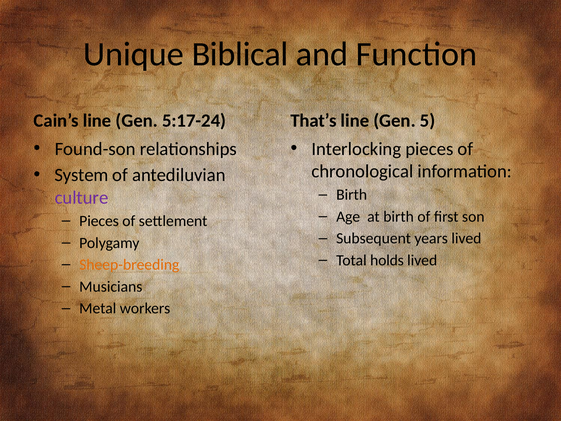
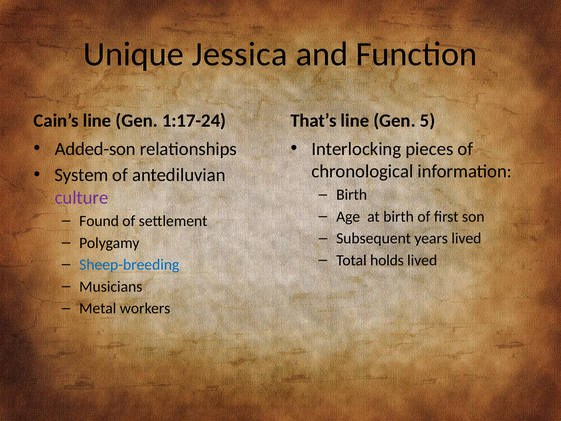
Biblical: Biblical -> Jessica
5:17-24: 5:17-24 -> 1:17-24
Found-son: Found-son -> Added-son
Pieces at (99, 221): Pieces -> Found
Sheep-breeding colour: orange -> blue
